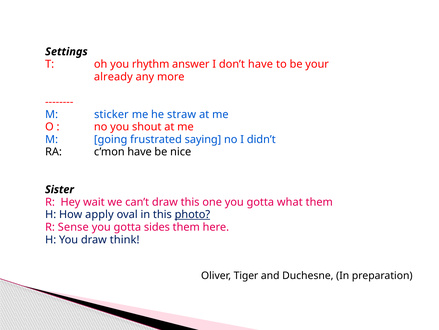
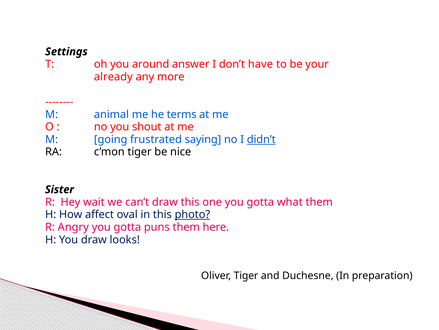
rhythm: rhythm -> around
sticker: sticker -> animal
straw: straw -> terms
didn’t underline: none -> present
c’mon have: have -> tiger
apply: apply -> affect
Sense: Sense -> Angry
sides: sides -> puns
think: think -> looks
